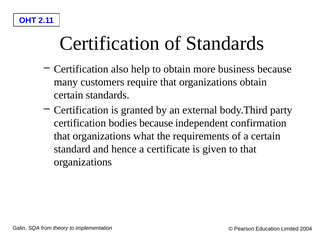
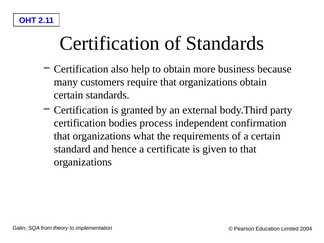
bodies because: because -> process
